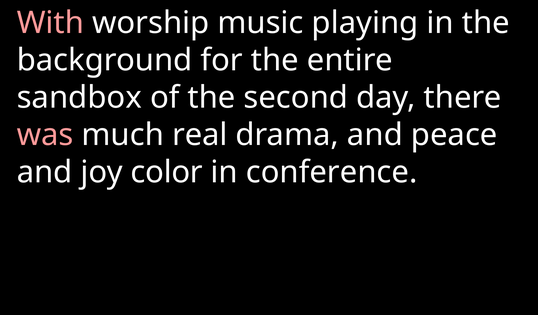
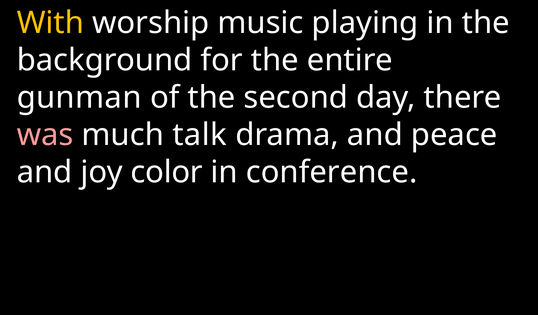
With colour: pink -> yellow
sandbox: sandbox -> gunman
real: real -> talk
